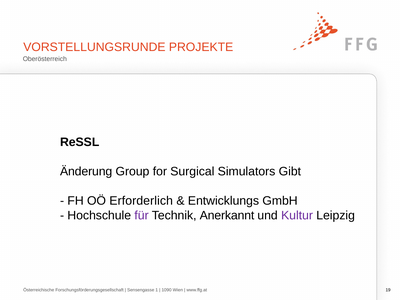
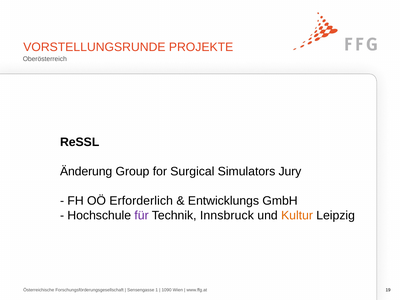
Gibt: Gibt -> Jury
Anerkannt: Anerkannt -> Innsbruck
Kultur colour: purple -> orange
